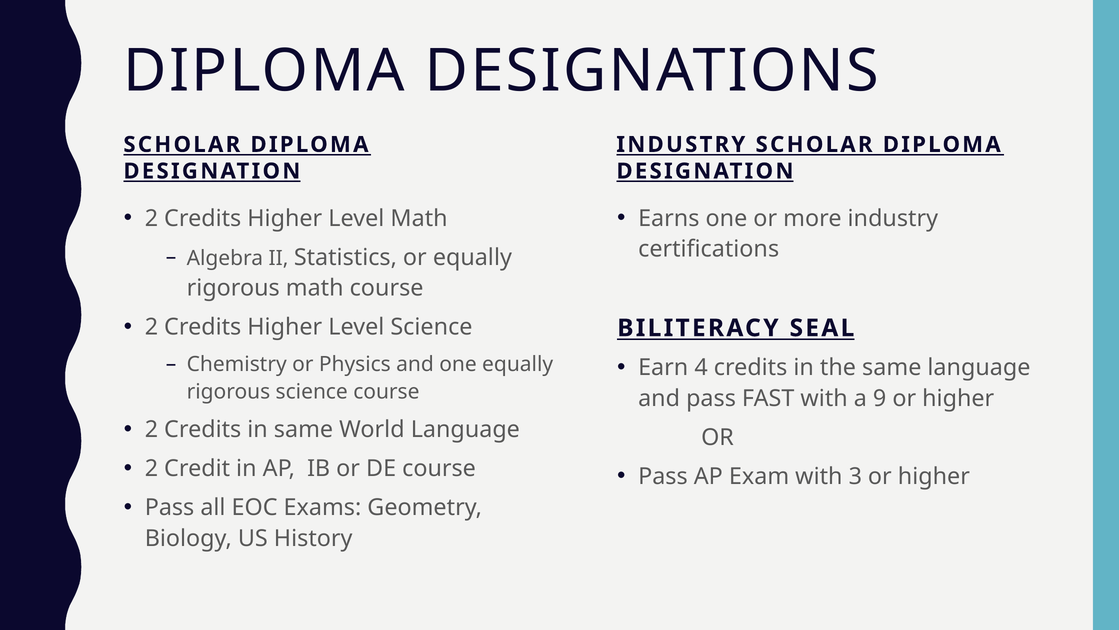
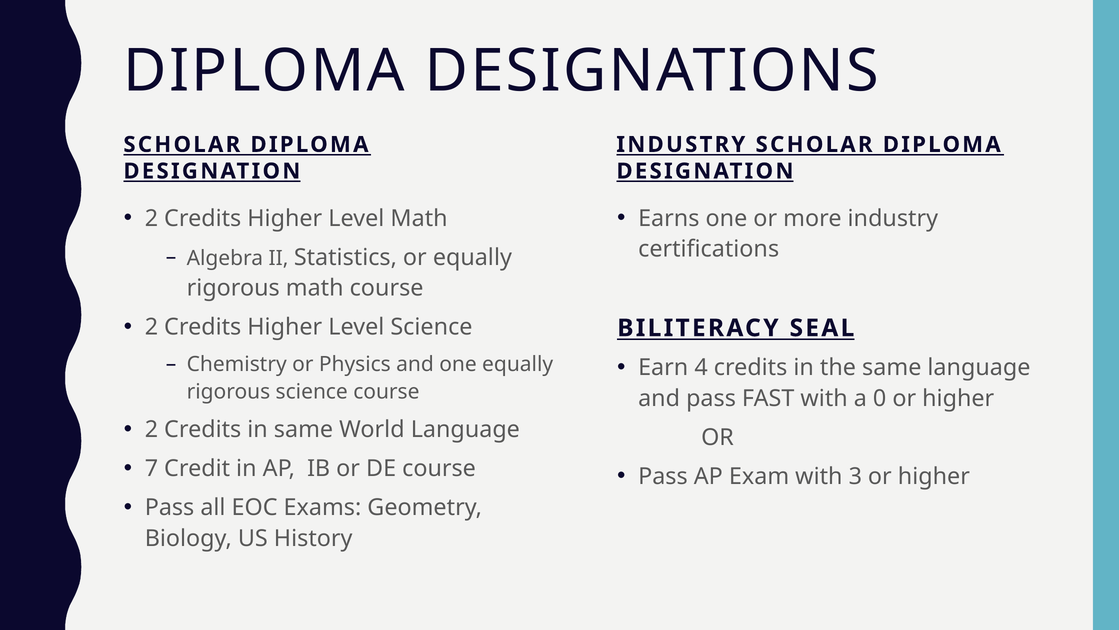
9: 9 -> 0
2 at (151, 468): 2 -> 7
